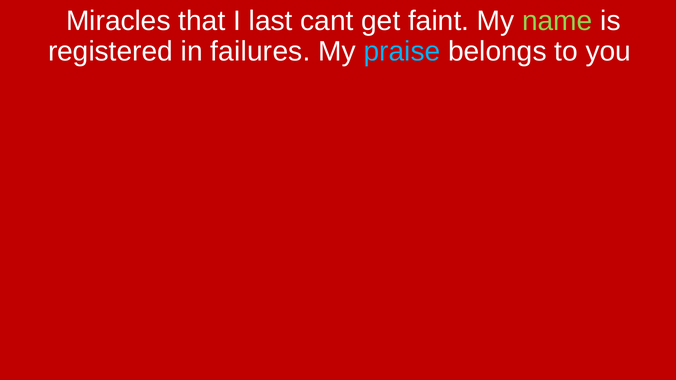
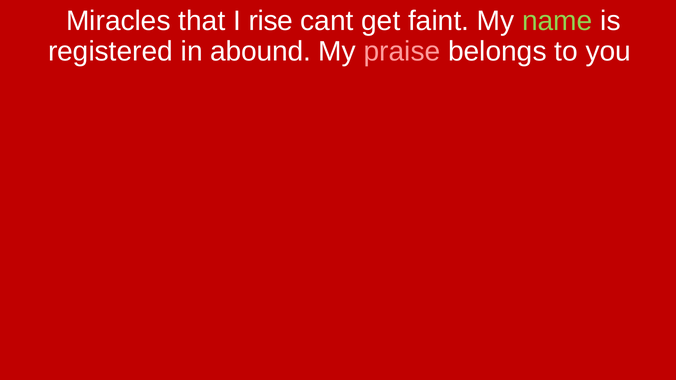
last: last -> rise
failures: failures -> abound
praise colour: light blue -> pink
